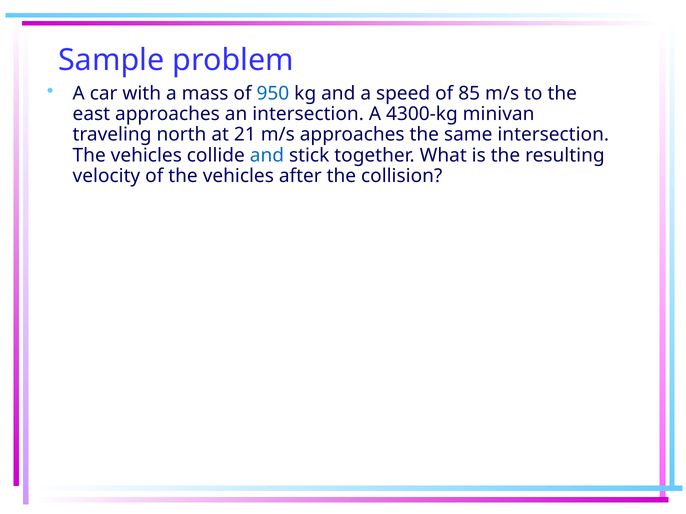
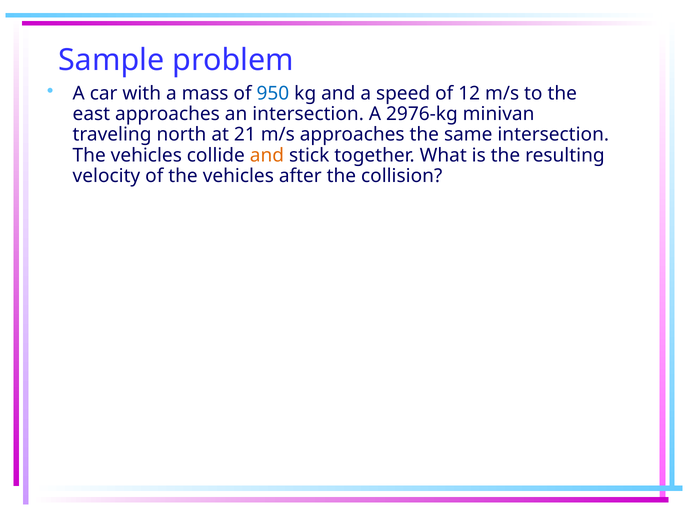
85: 85 -> 12
4300-kg: 4300-kg -> 2976-kg
and at (267, 155) colour: blue -> orange
